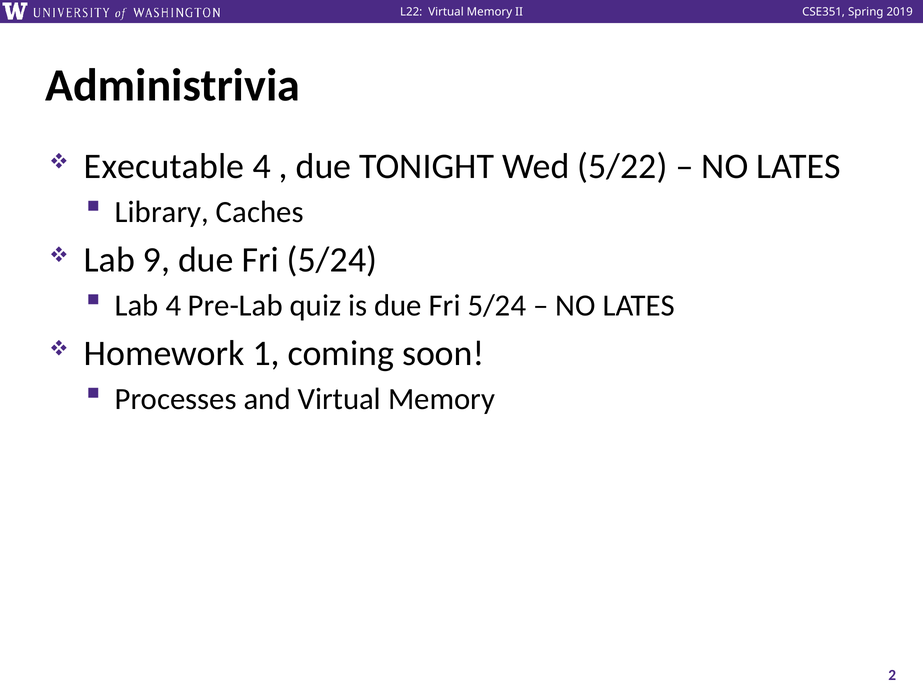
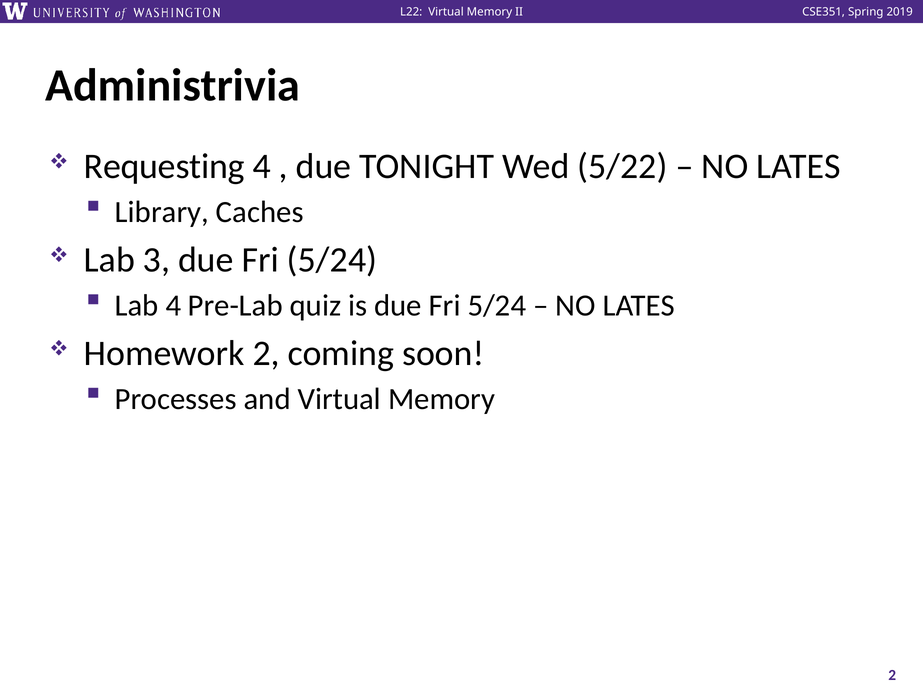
Executable: Executable -> Requesting
9: 9 -> 3
Homework 1: 1 -> 2
